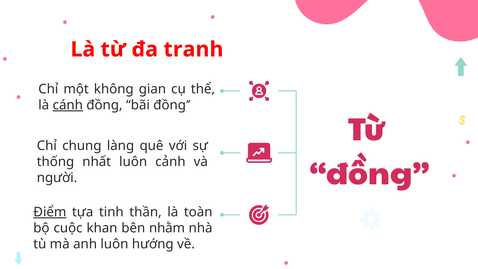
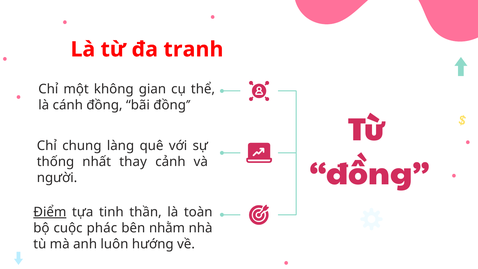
cánh underline: present -> none
nhất luôn: luôn -> thay
khan: khan -> phác
